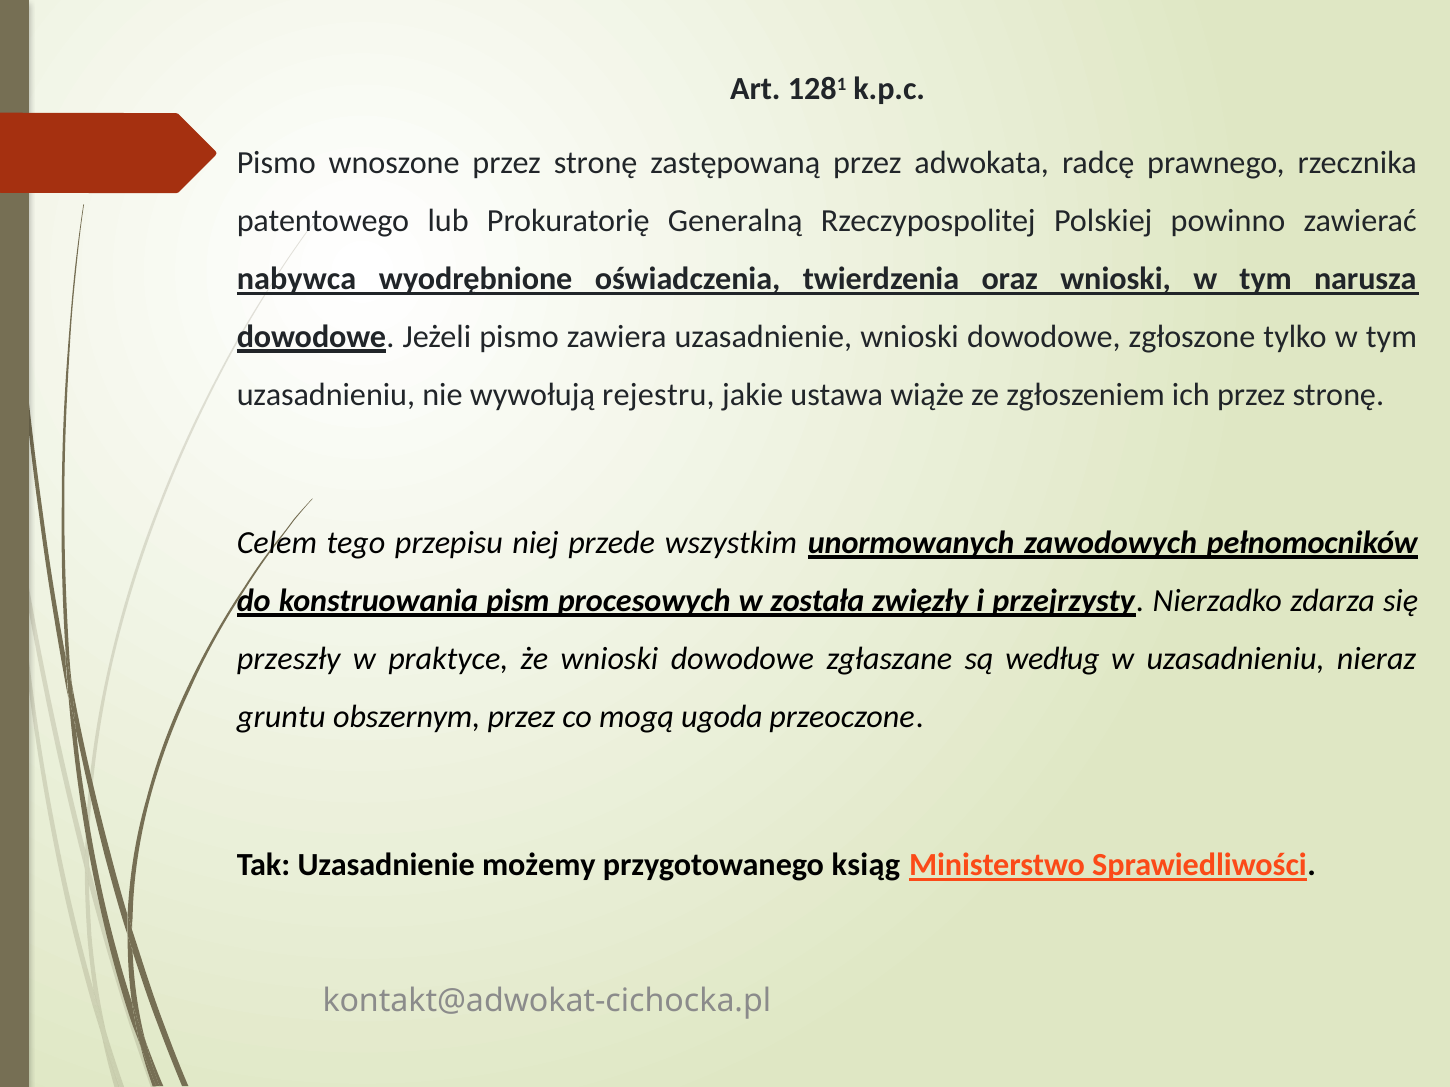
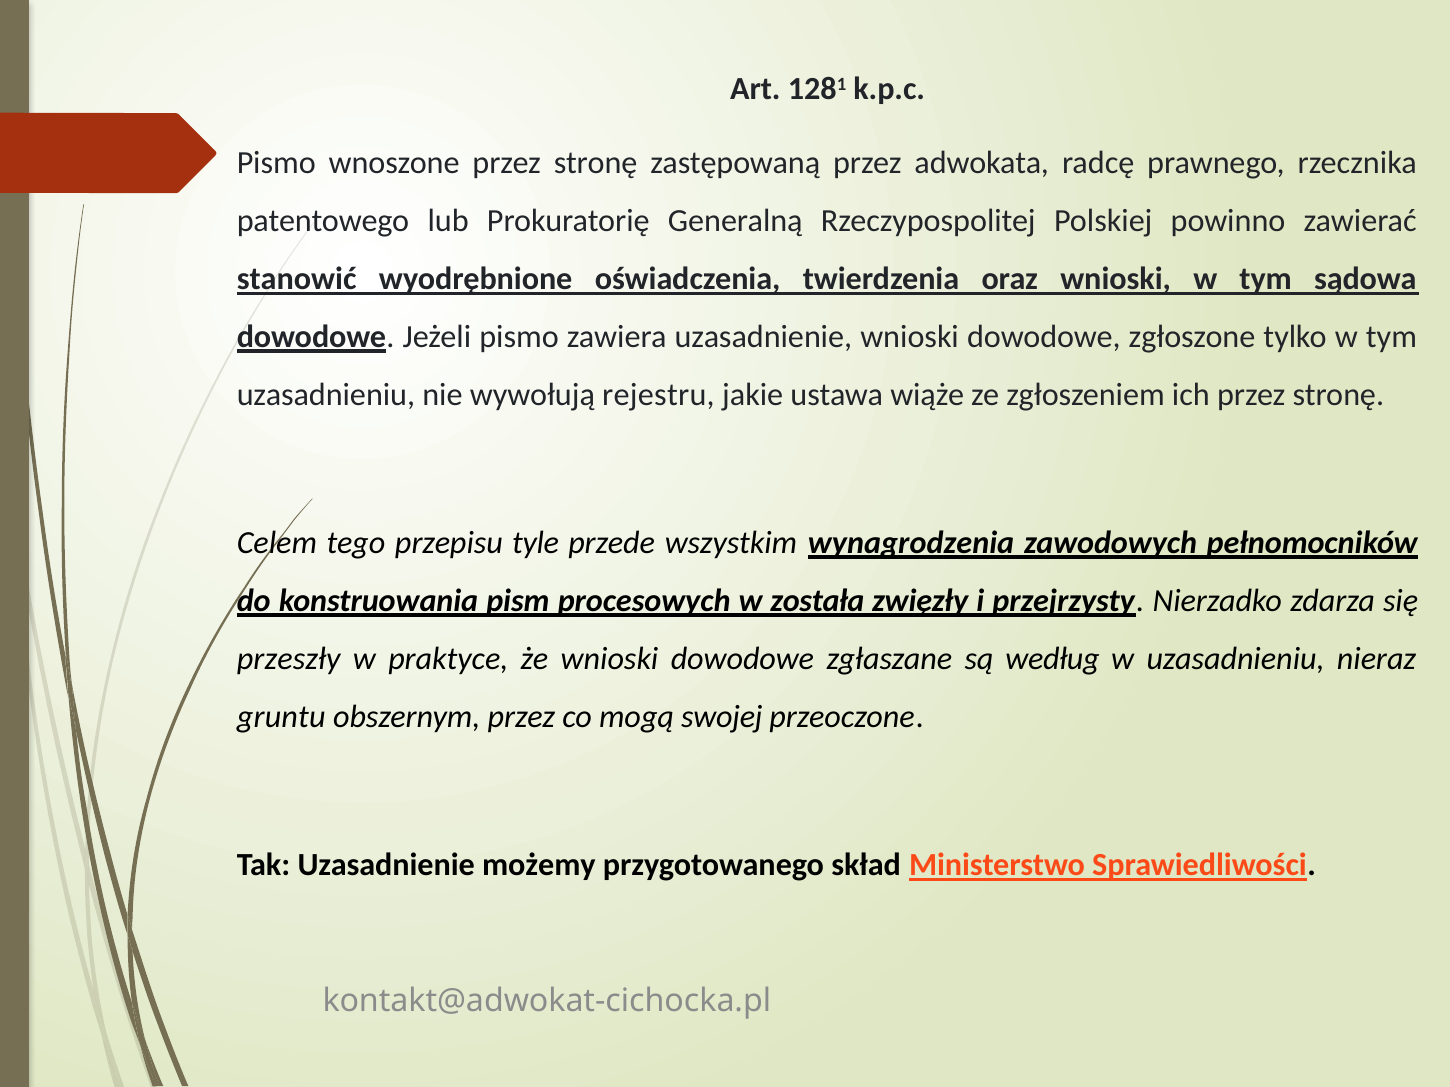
nabywca: nabywca -> stanowić
narusza: narusza -> sądowa
niej: niej -> tyle
unormowanych: unormowanych -> wynagrodzenia
ugoda: ugoda -> swojej
ksiąg: ksiąg -> skład
